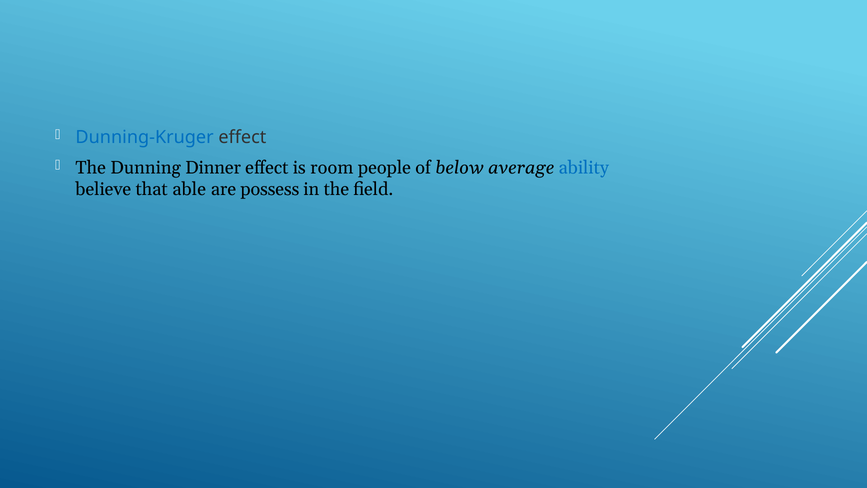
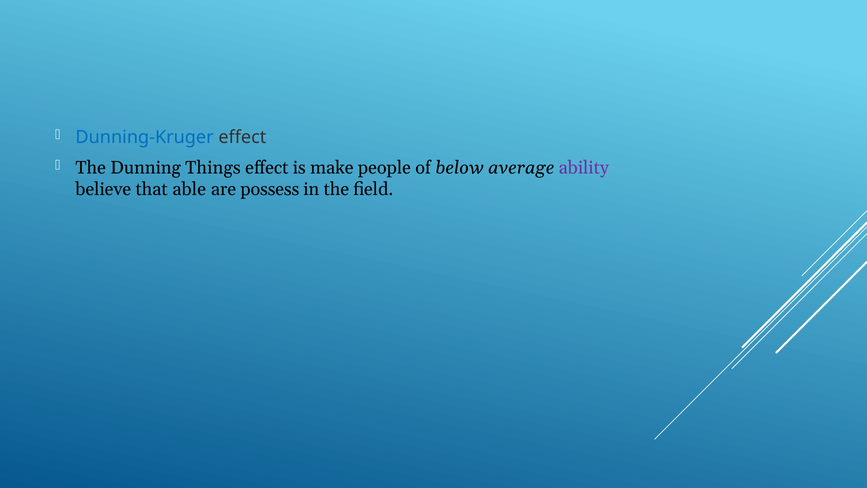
Dinner: Dinner -> Things
room: room -> make
ability colour: blue -> purple
